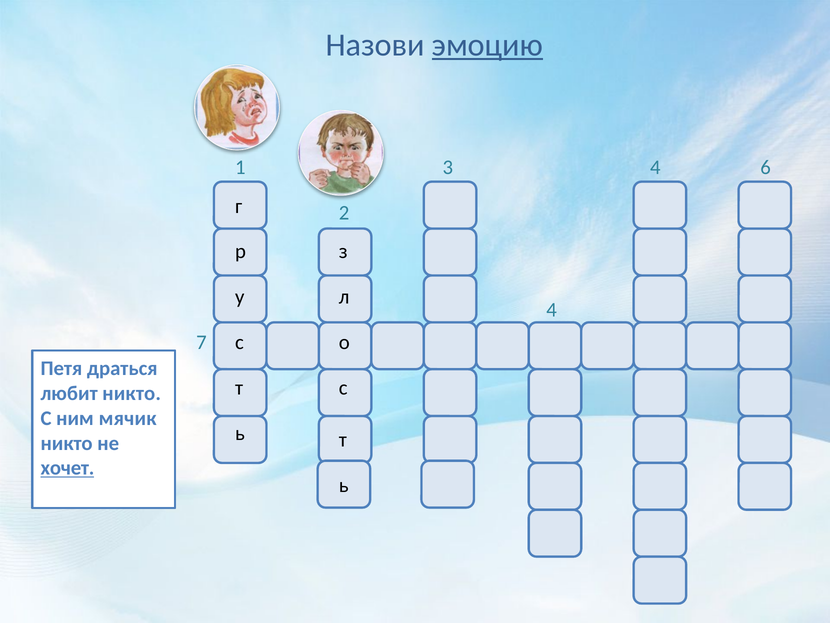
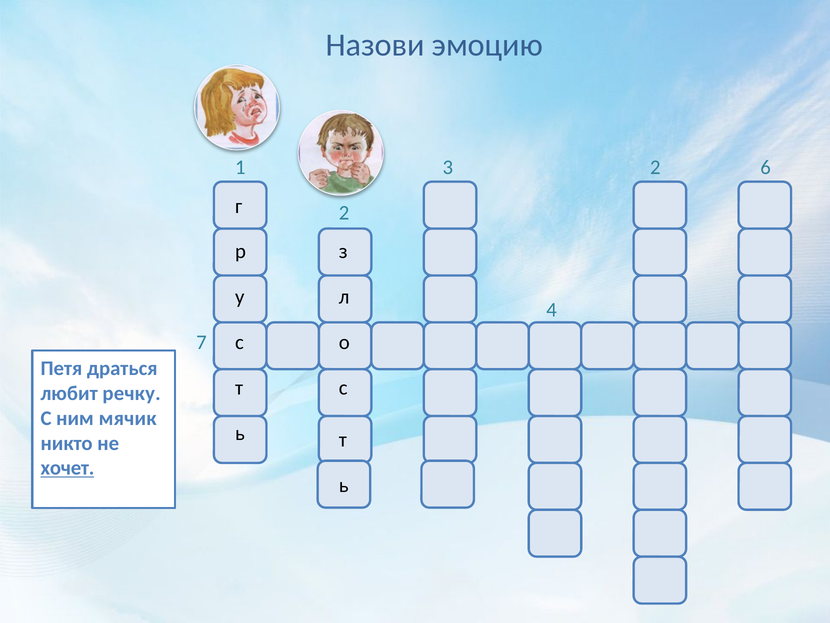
эмоцию underline: present -> none
3 4: 4 -> 2
любит никто: никто -> речку
